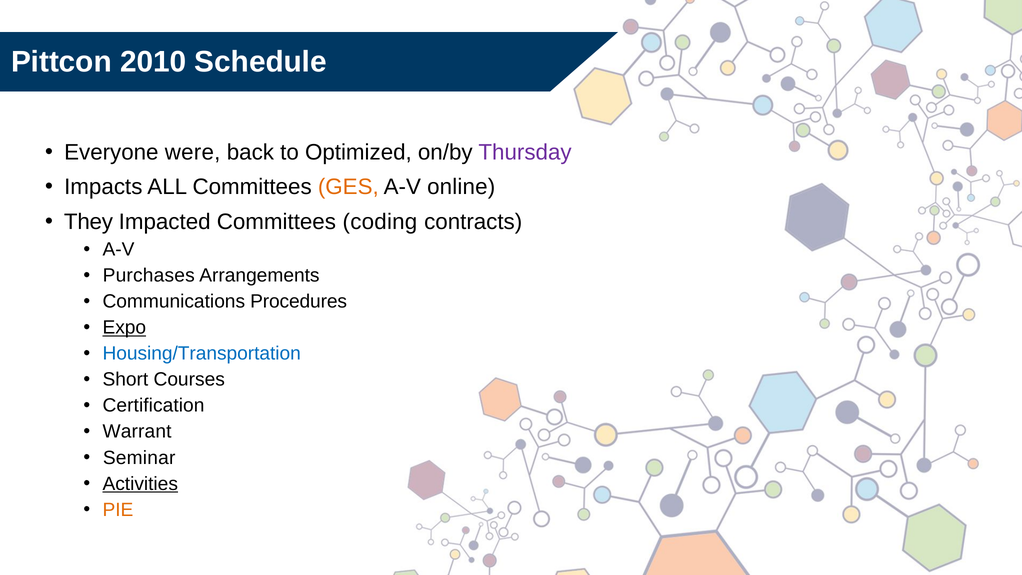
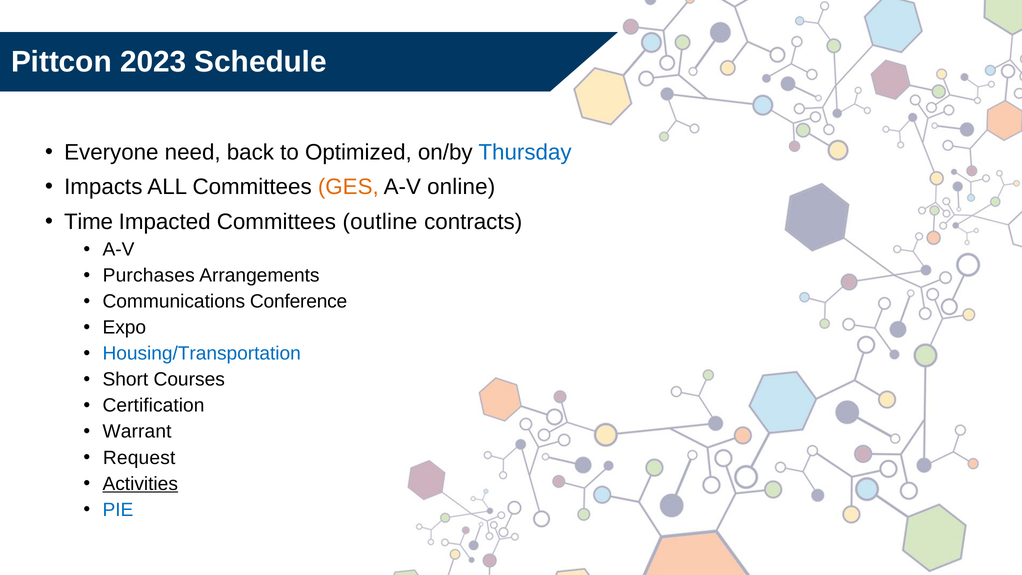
2010: 2010 -> 2023
were: were -> need
Thursday colour: purple -> blue
They: They -> Time
coding: coding -> outline
Procedures: Procedures -> Conference
Expo underline: present -> none
Seminar: Seminar -> Request
PIE colour: orange -> blue
